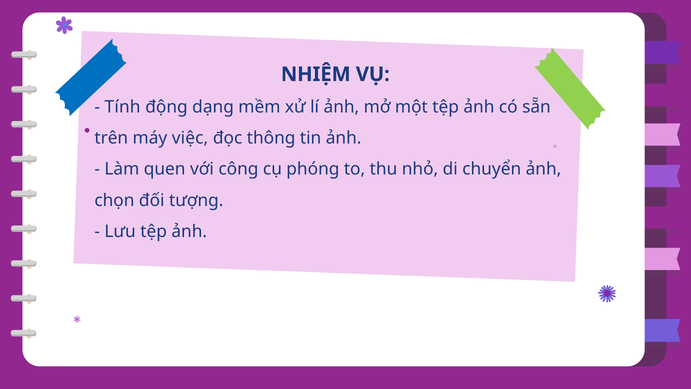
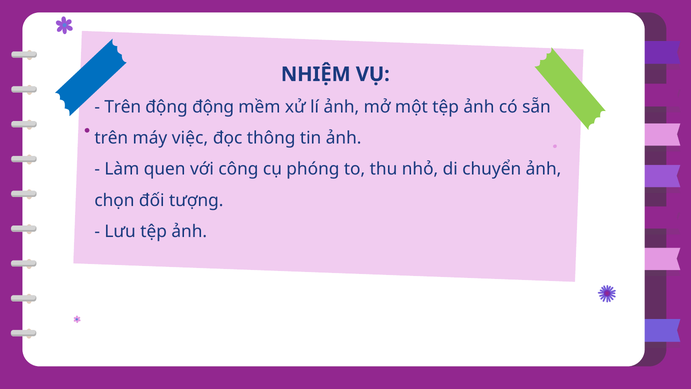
Tính at (123, 107): Tính -> Trên
động dạng: dạng -> động
